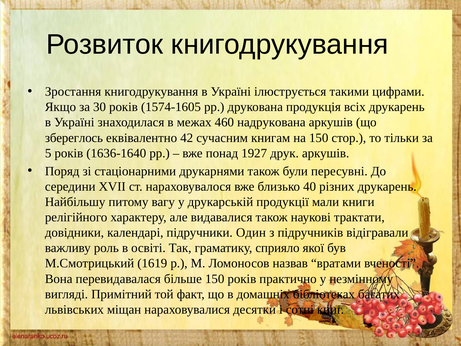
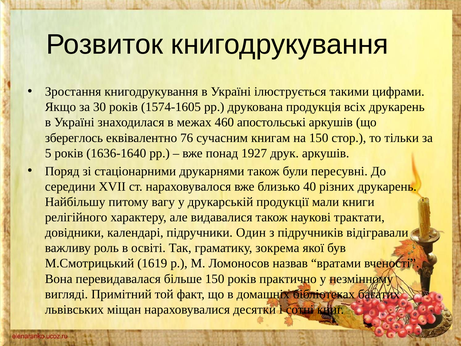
надрукована: надрукована -> апостольські
42: 42 -> 76
сприяло: сприяло -> зокрема
